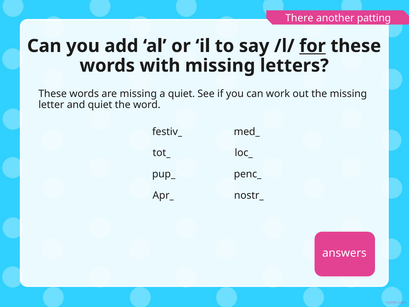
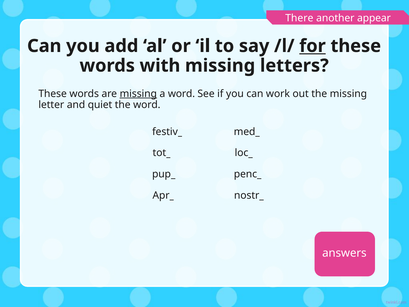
patting: patting -> appear
missing at (138, 94) underline: none -> present
a quiet: quiet -> word
